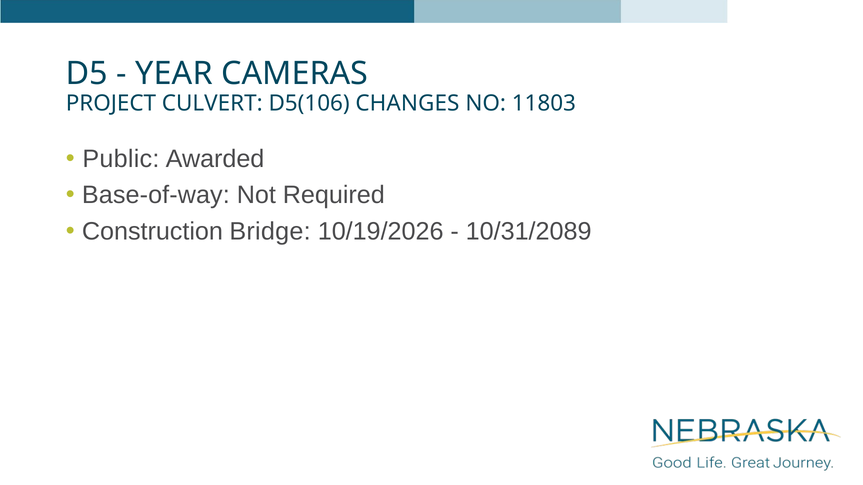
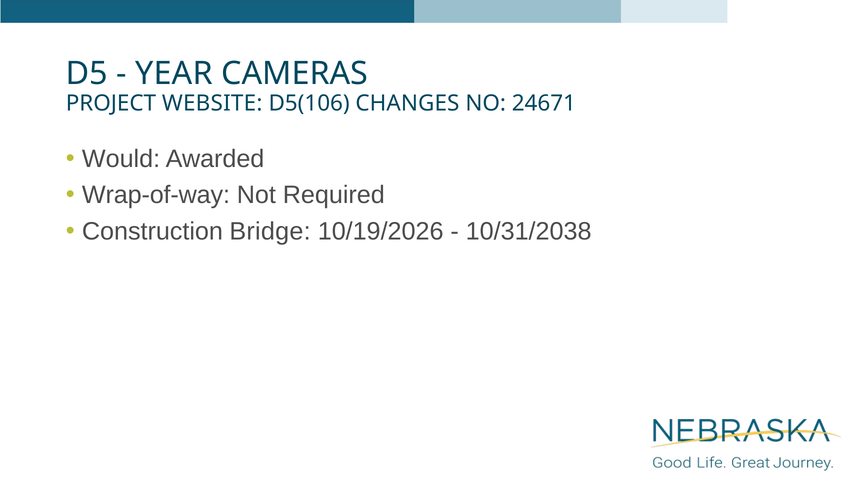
CULVERT: CULVERT -> WEBSITE
11803: 11803 -> 24671
Public: Public -> Would
Base-of-way: Base-of-way -> Wrap-of-way
10/31/2089: 10/31/2089 -> 10/31/2038
